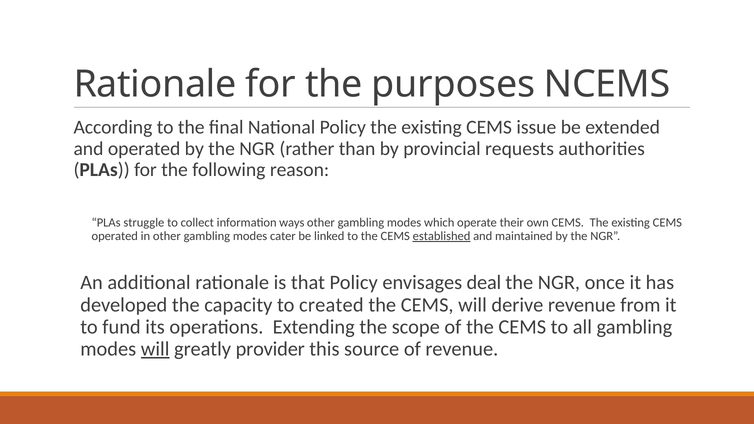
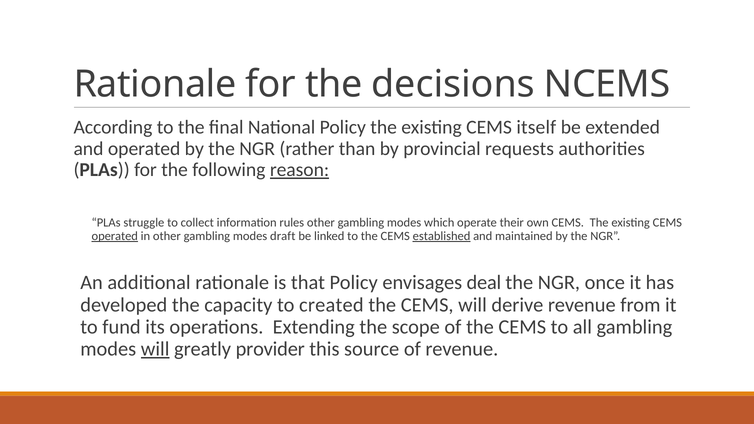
purposes: purposes -> decisions
issue: issue -> itself
reason underline: none -> present
ways: ways -> rules
operated at (115, 236) underline: none -> present
cater: cater -> draft
